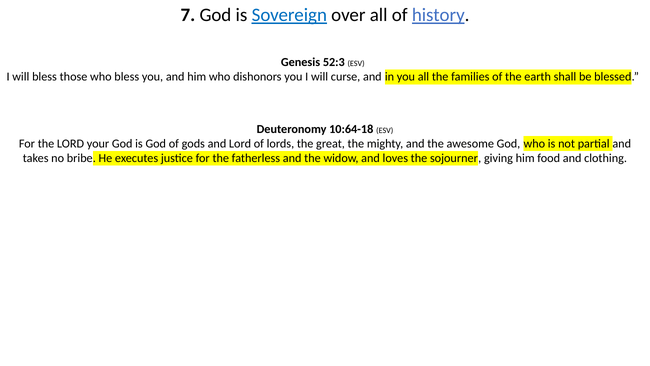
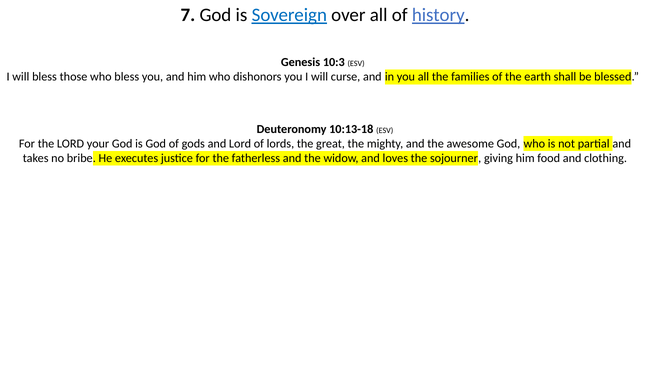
52:3: 52:3 -> 10:3
10:64-18: 10:64-18 -> 10:13-18
